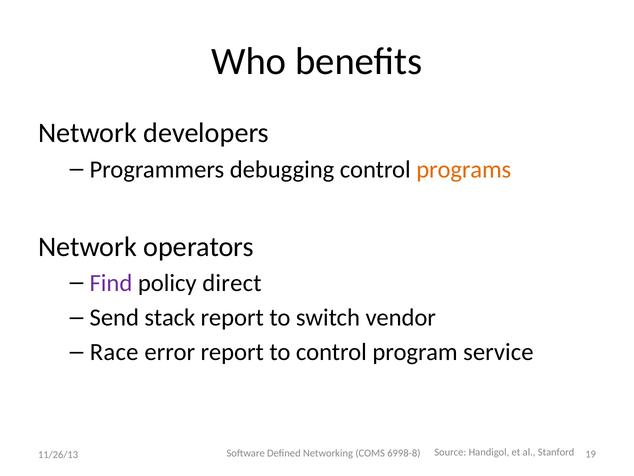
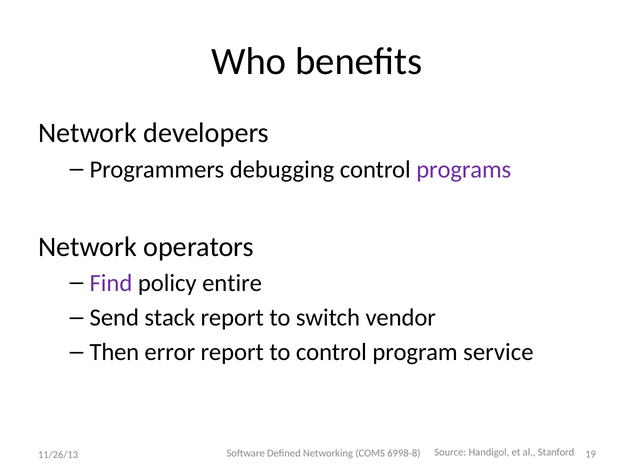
programs colour: orange -> purple
direct: direct -> entire
Race: Race -> Then
